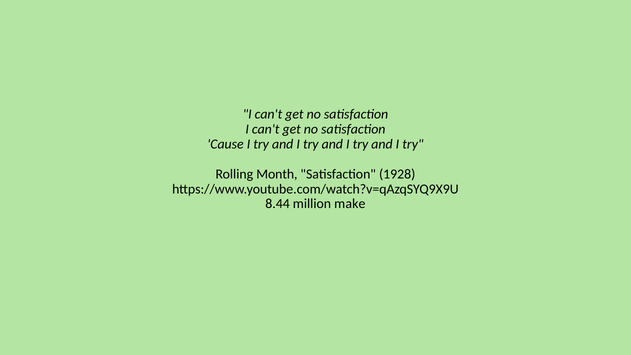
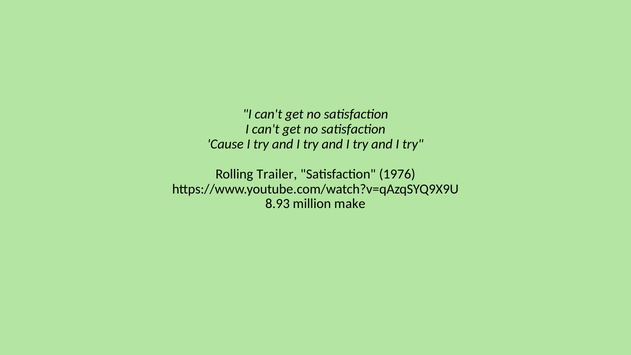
Month: Month -> Trailer
1928: 1928 -> 1976
8.44: 8.44 -> 8.93
